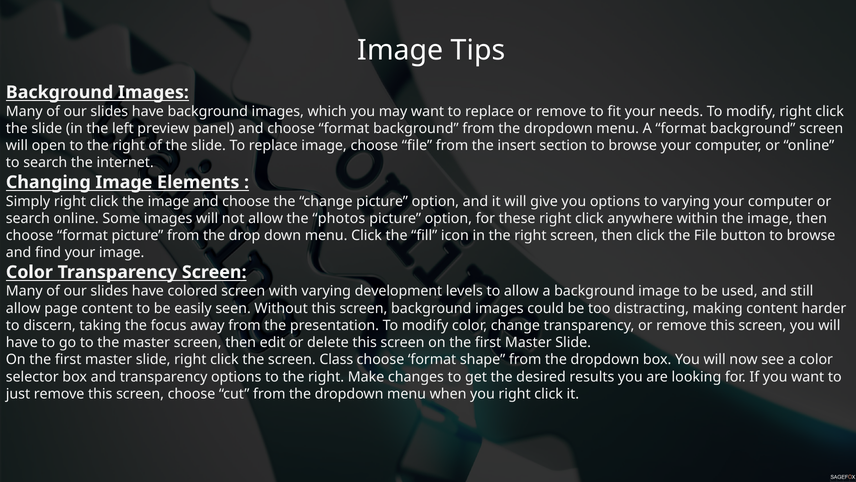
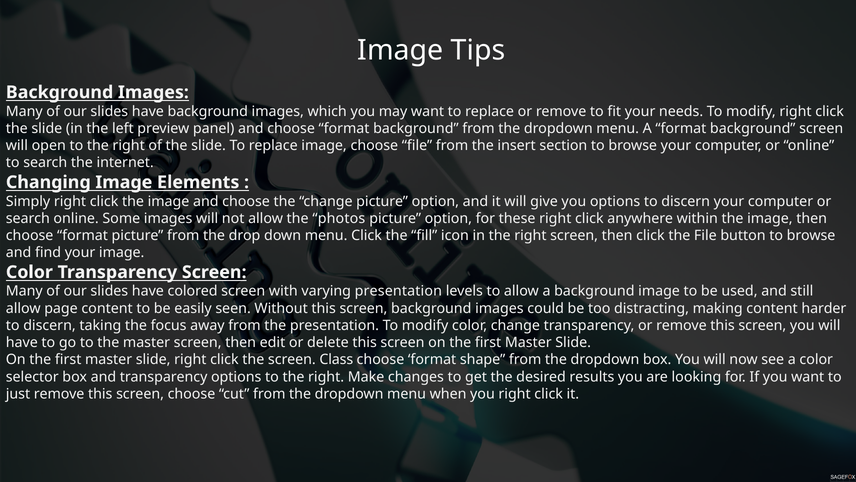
options to varying: varying -> discern
varying development: development -> presentation
